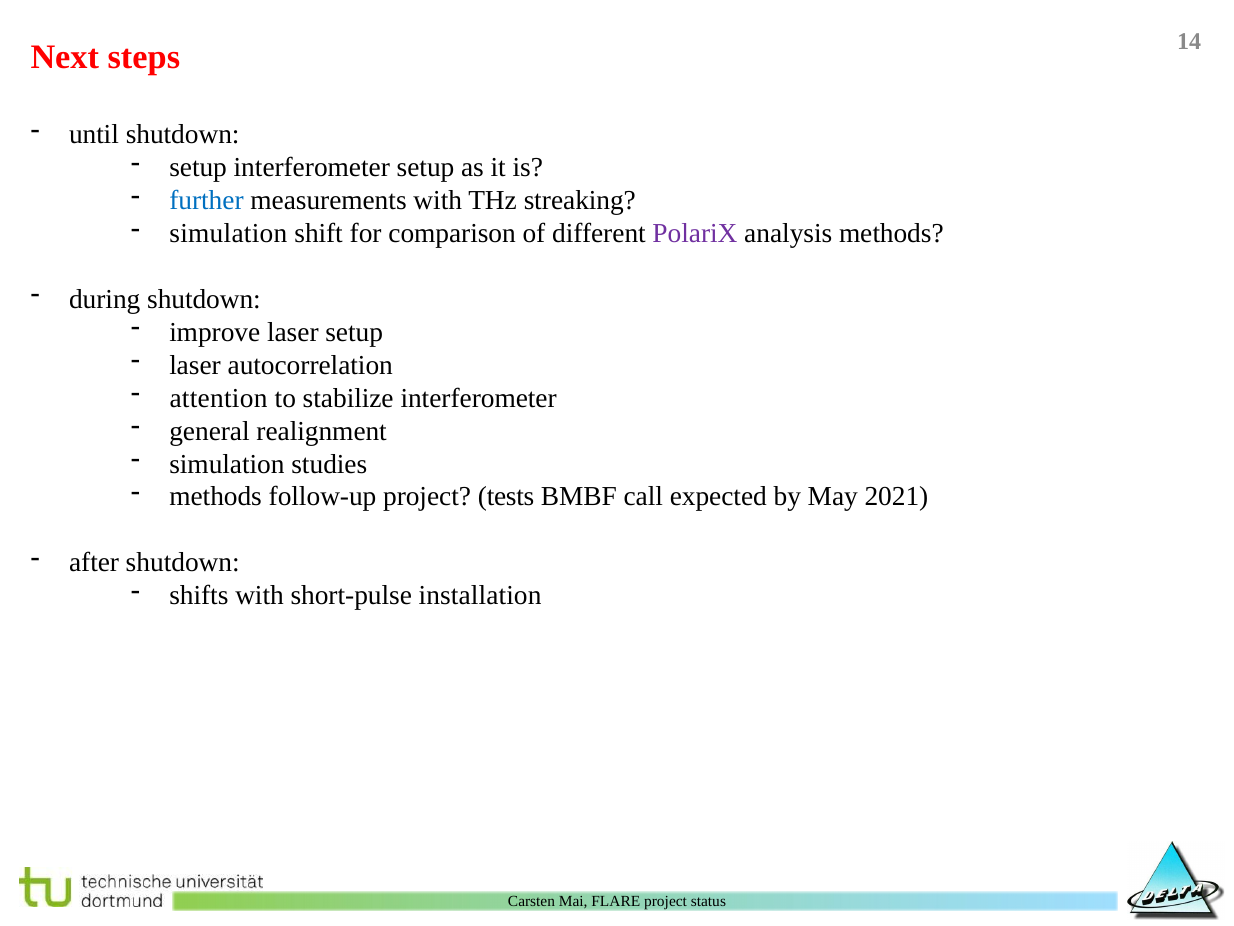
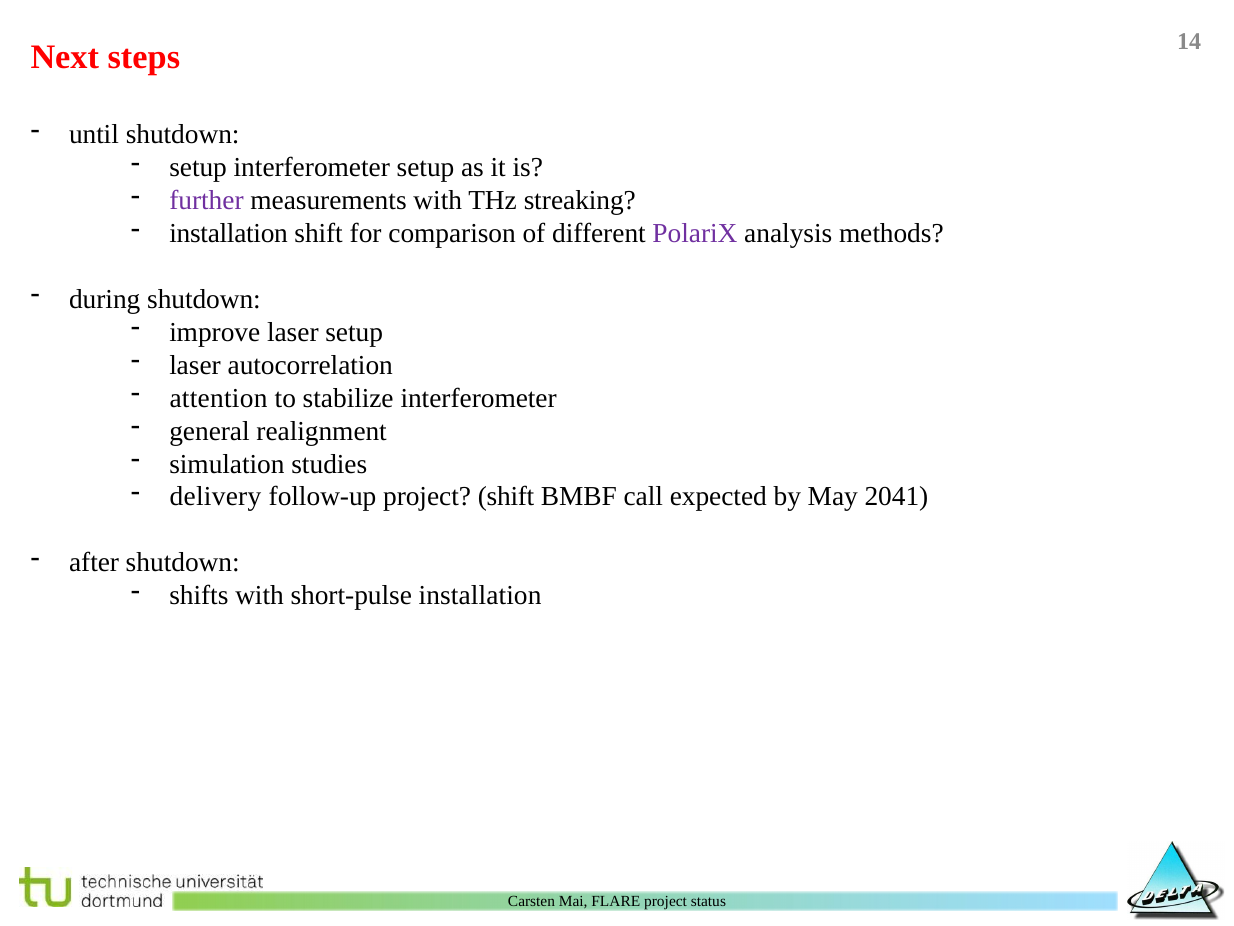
further colour: blue -> purple
simulation at (228, 233): simulation -> installation
methods at (216, 497): methods -> delivery
project tests: tests -> shift
2021: 2021 -> 2041
